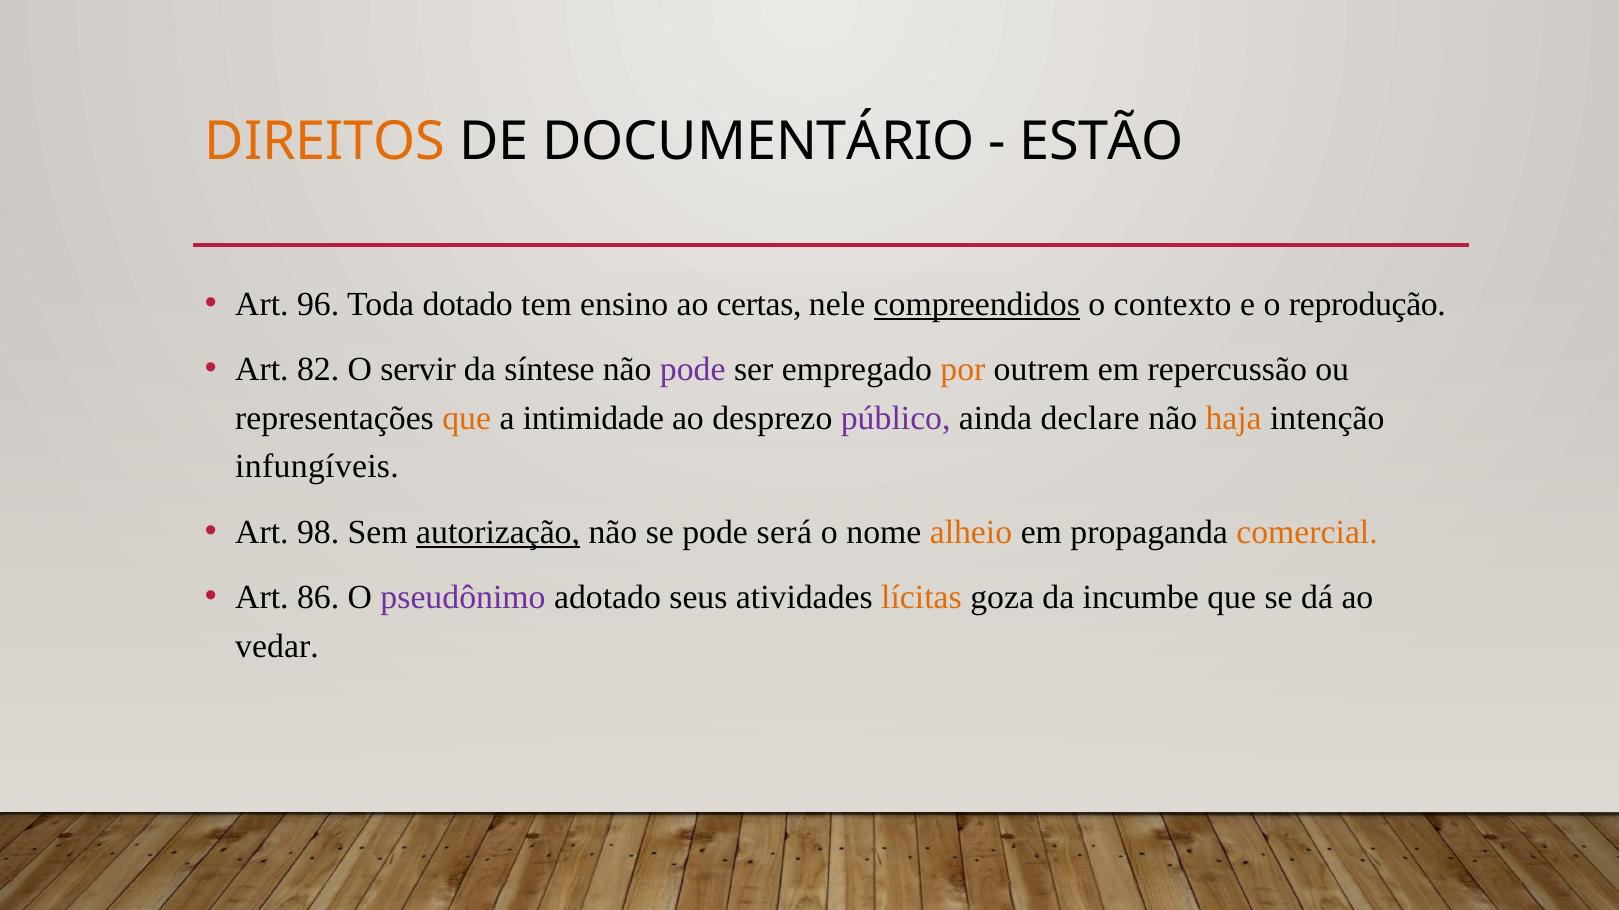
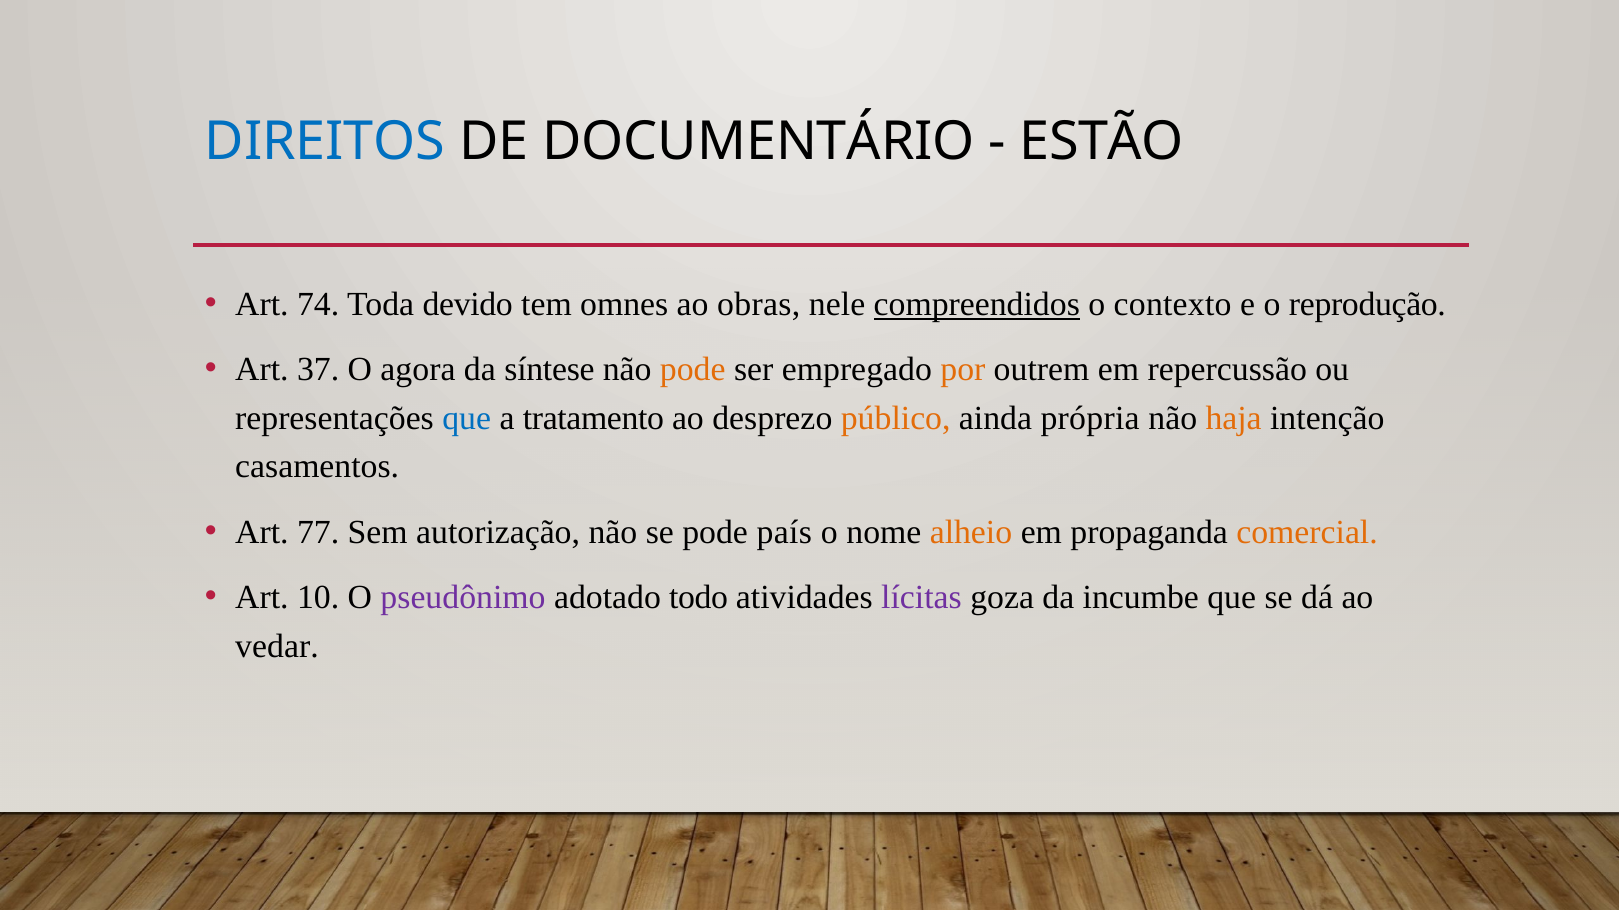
DIREITOS colour: orange -> blue
96: 96 -> 74
dotado: dotado -> devido
ensino: ensino -> omnes
certas: certas -> obras
82: 82 -> 37
servir: servir -> agora
pode at (693, 370) colour: purple -> orange
que at (467, 419) colour: orange -> blue
intimidade: intimidade -> tratamento
público colour: purple -> orange
declare: declare -> própria
infungíveis: infungíveis -> casamentos
98: 98 -> 77
autorização underline: present -> none
será: será -> país
86: 86 -> 10
seus: seus -> todo
lícitas colour: orange -> purple
